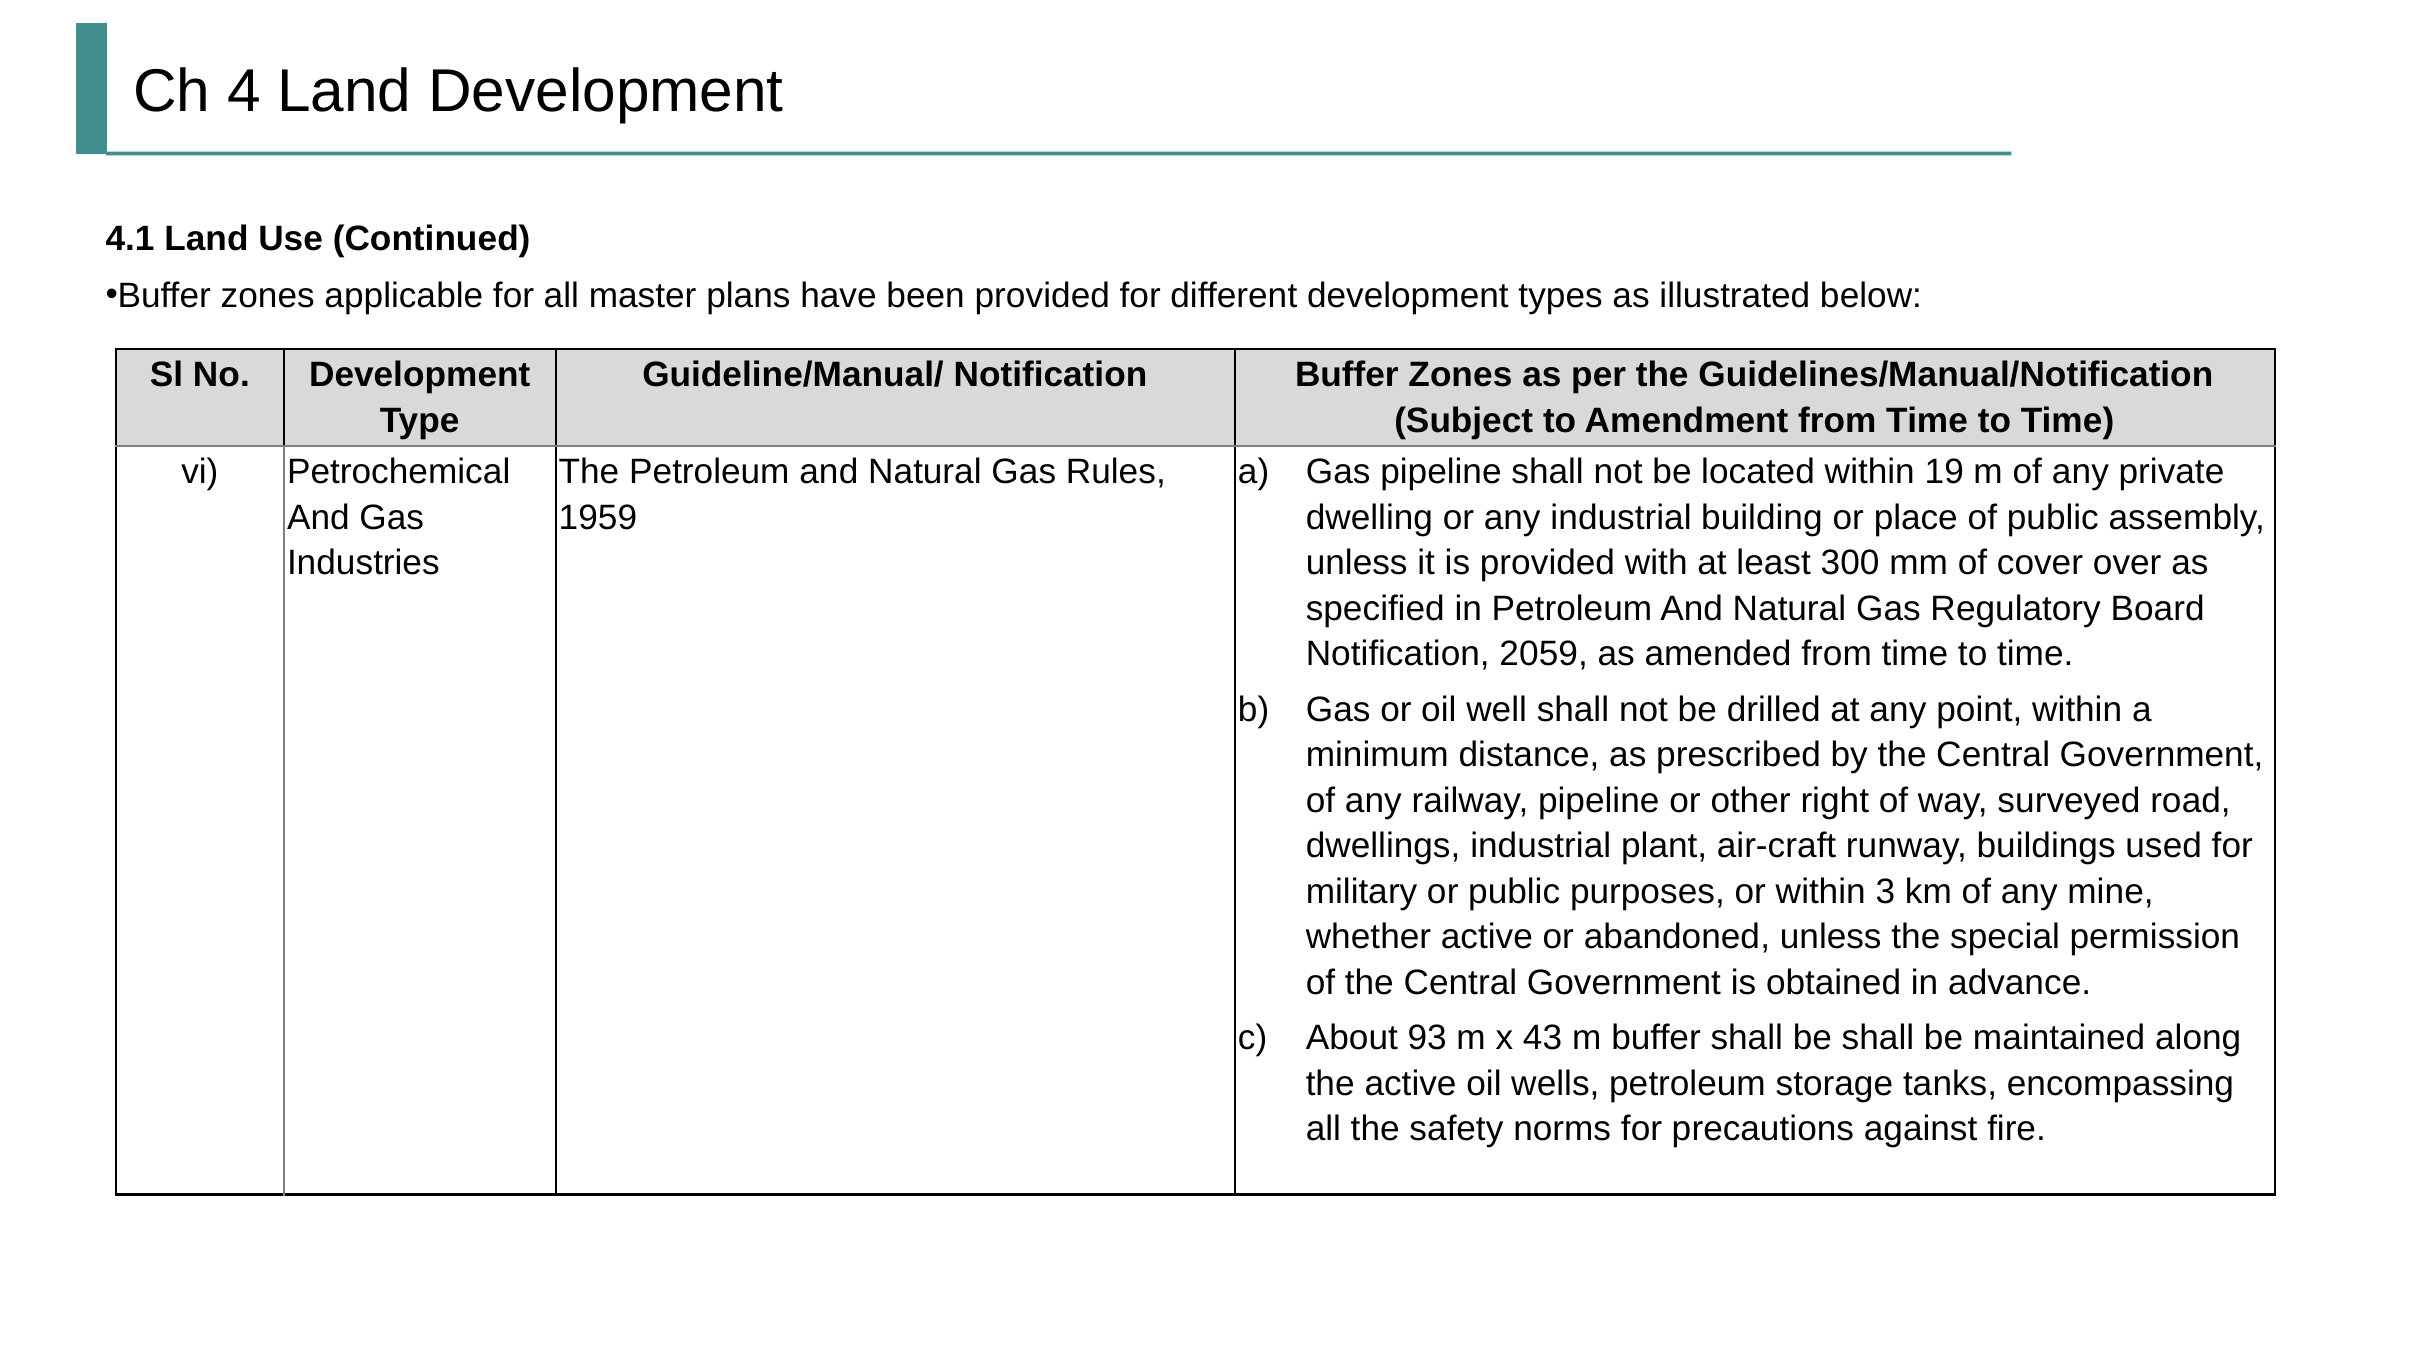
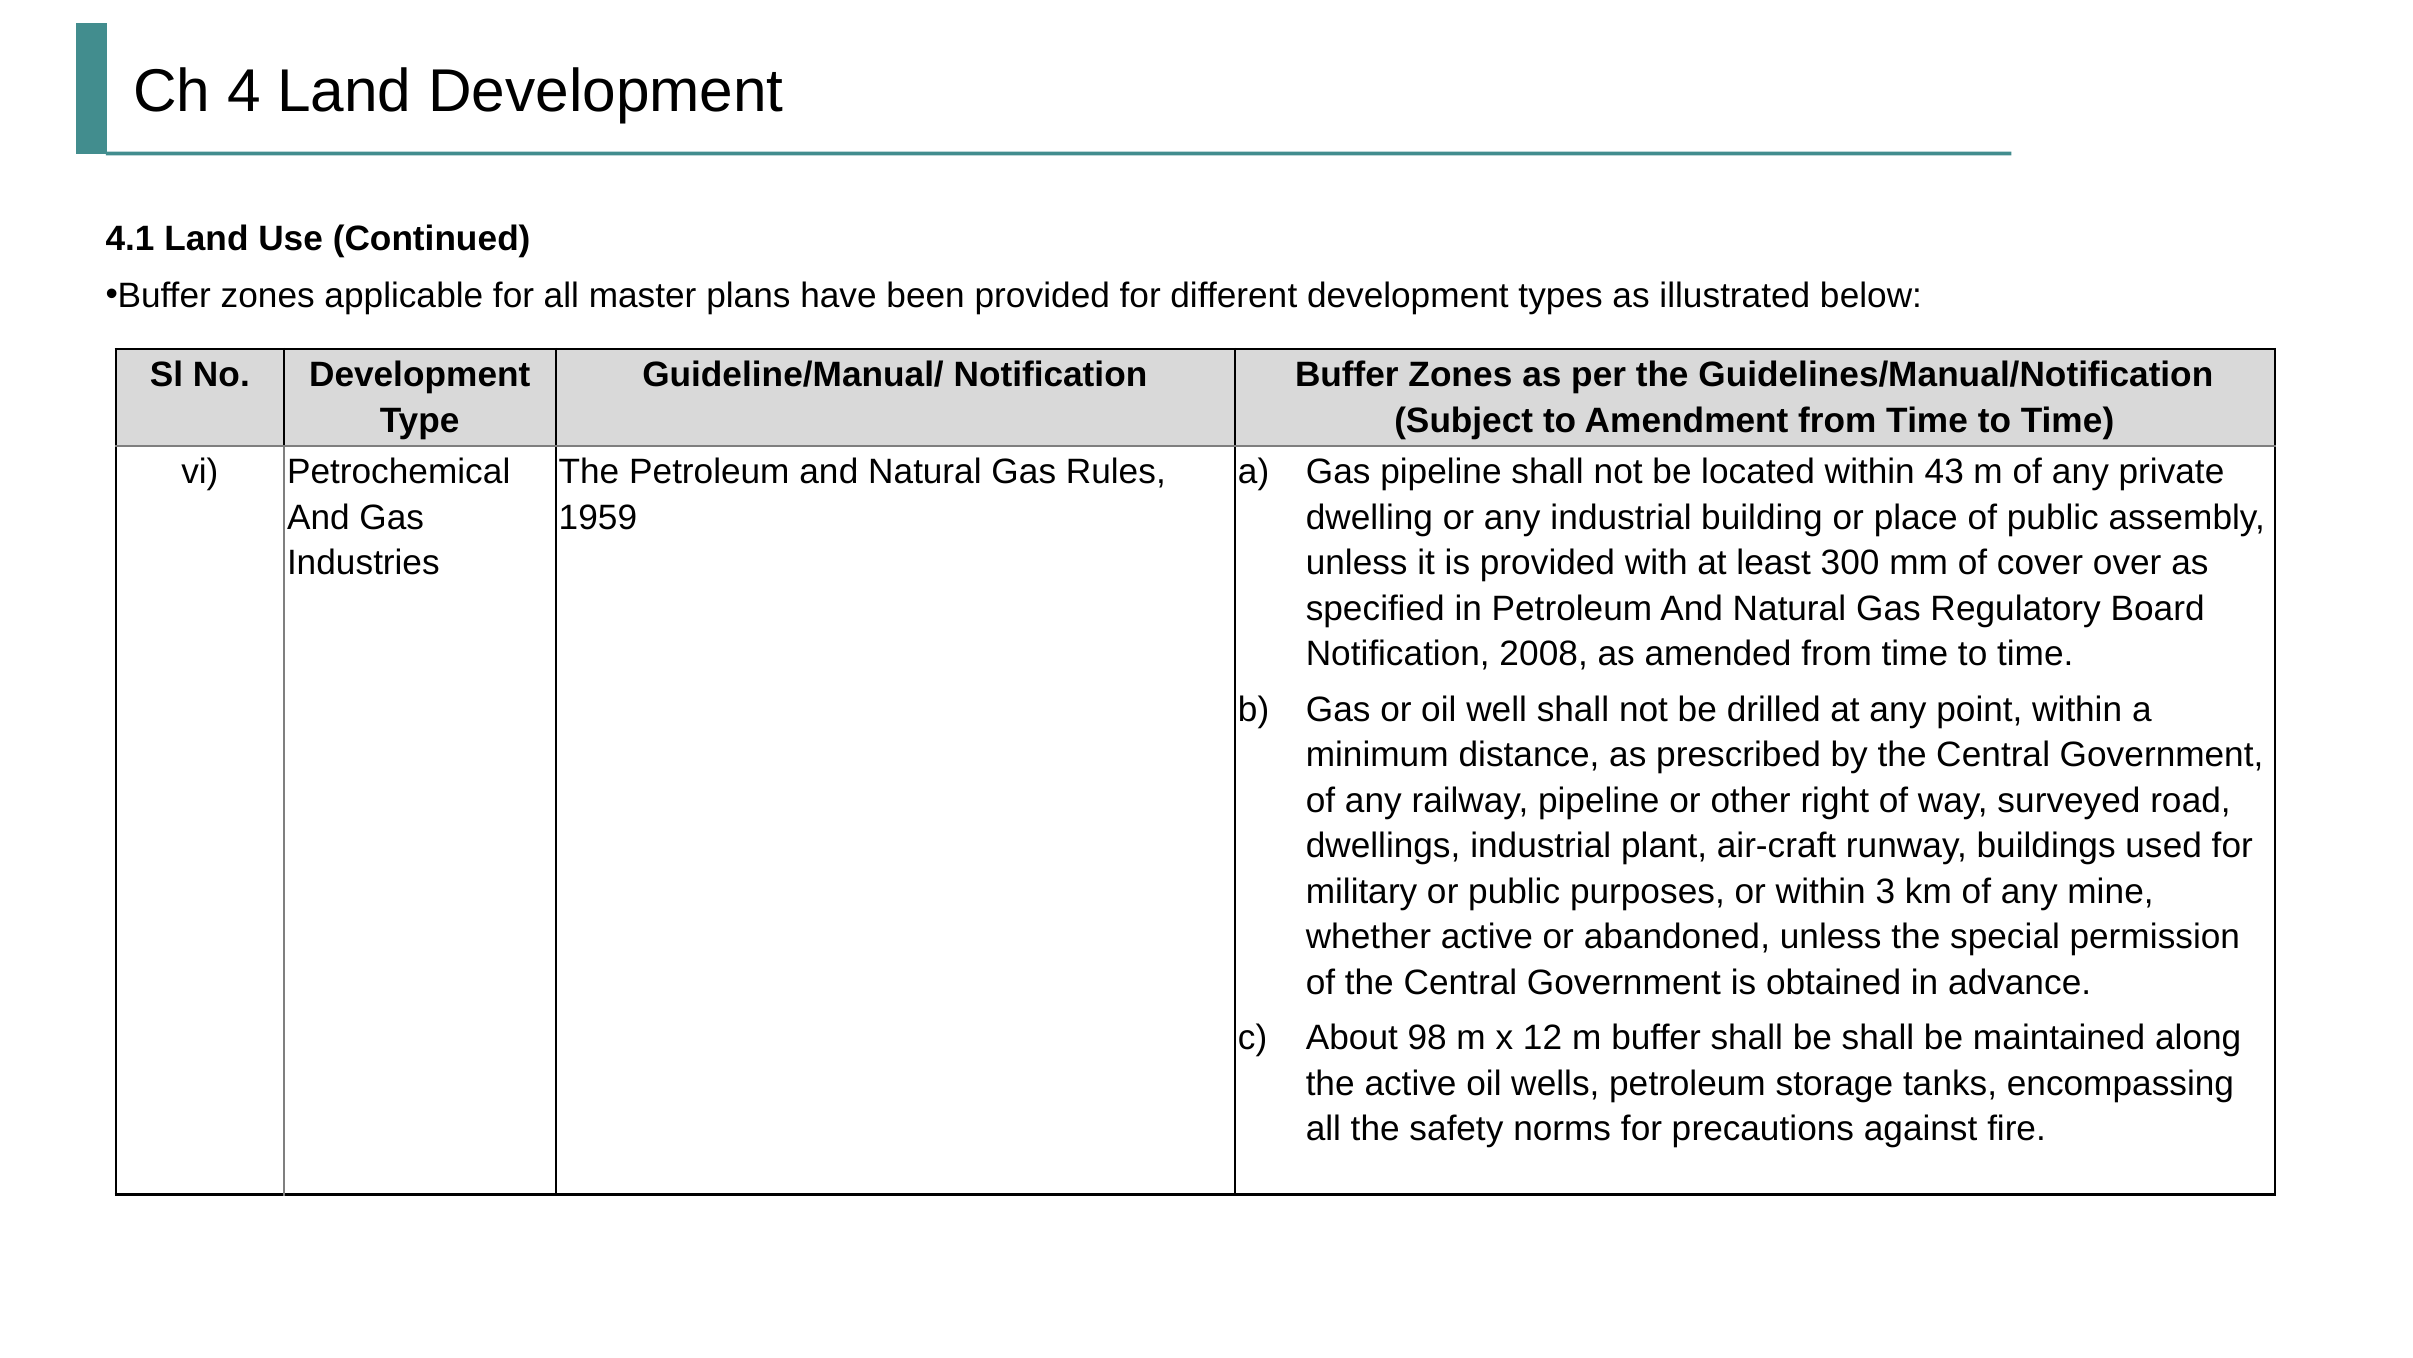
19: 19 -> 43
2059: 2059 -> 2008
93: 93 -> 98
43: 43 -> 12
